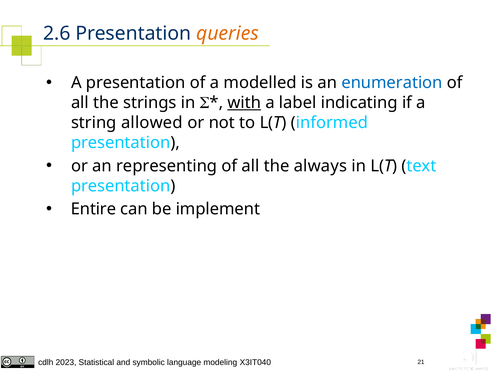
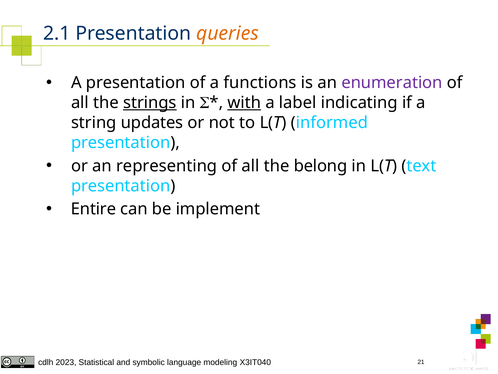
2.6: 2.6 -> 2.1
modelled: modelled -> functions
enumeration colour: blue -> purple
strings underline: none -> present
allowed: allowed -> updates
always: always -> belong
